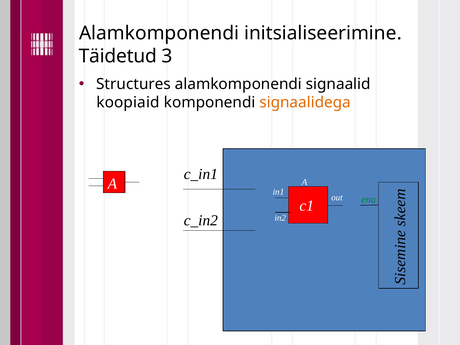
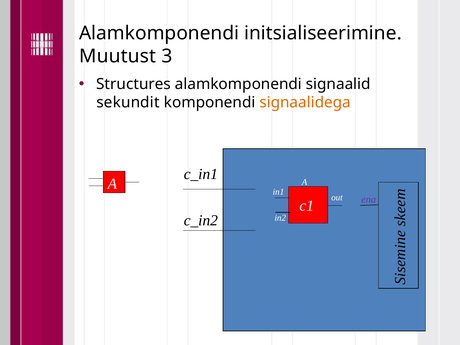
Täidetud: Täidetud -> Muutust
koopiaid: koopiaid -> sekundit
ena colour: green -> purple
